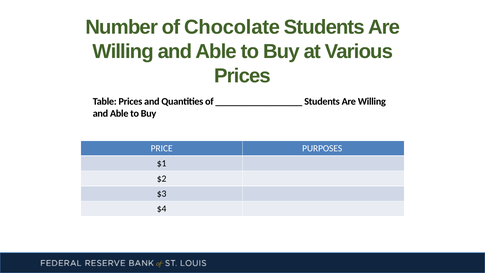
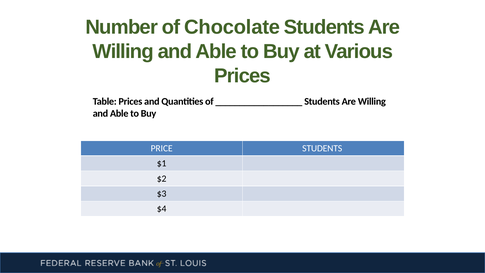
PRICE PURPOSES: PURPOSES -> STUDENTS
